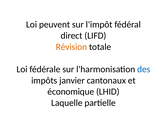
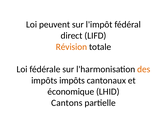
des colour: blue -> orange
impôts janvier: janvier -> impôts
Laquelle: Laquelle -> Cantons
